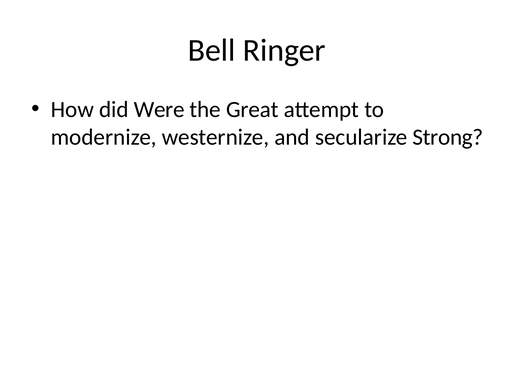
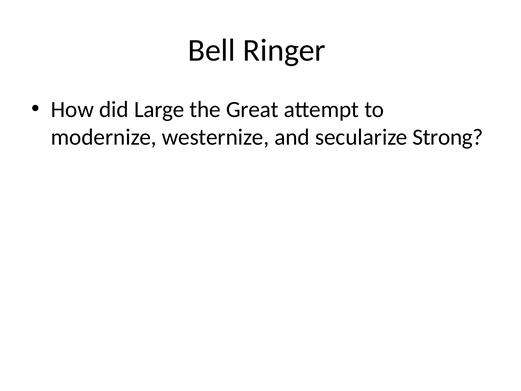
Were: Were -> Large
